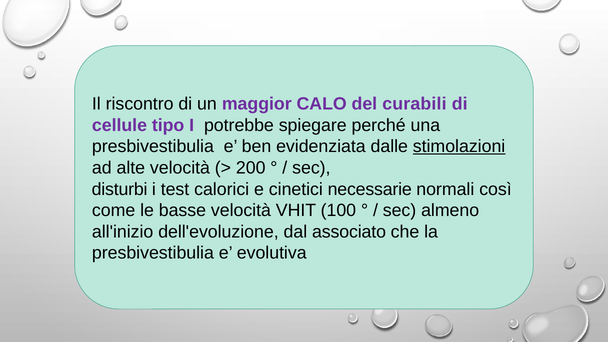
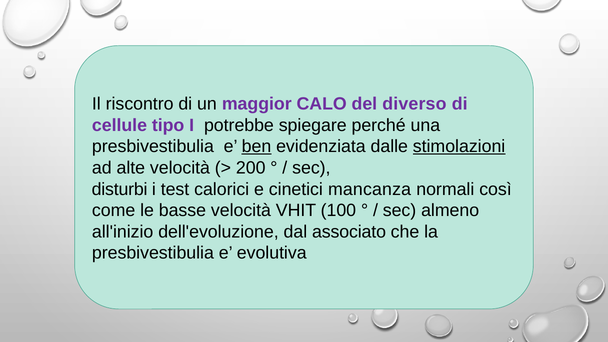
curabili: curabili -> diverso
ben underline: none -> present
necessarie: necessarie -> mancanza
